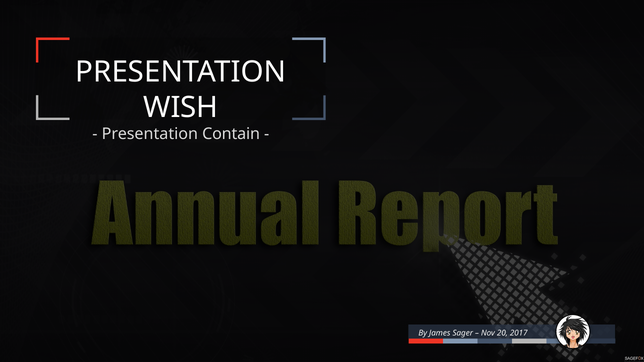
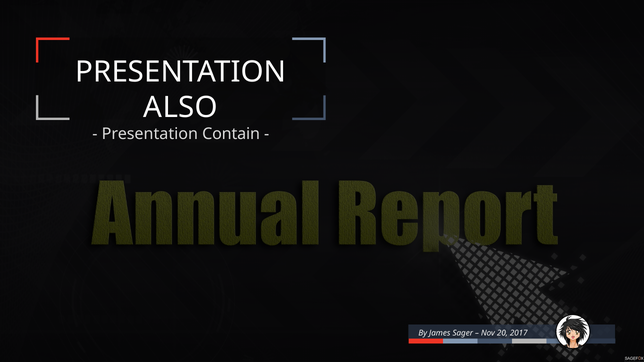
WISH: WISH -> ALSO
